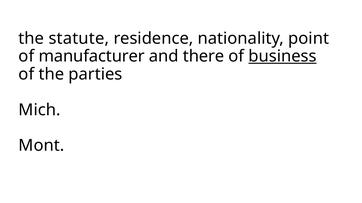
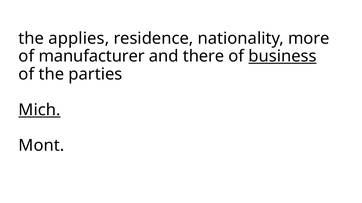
statute: statute -> applies
point: point -> more
Mich underline: none -> present
